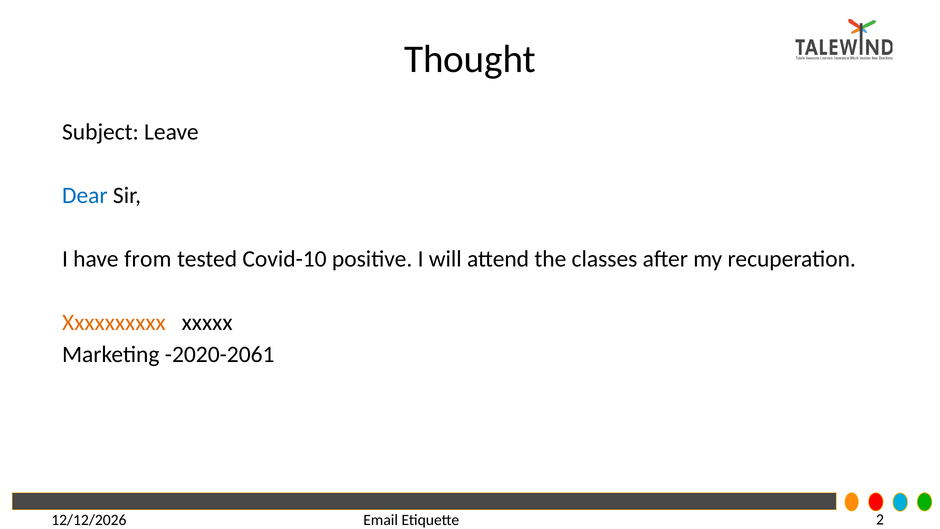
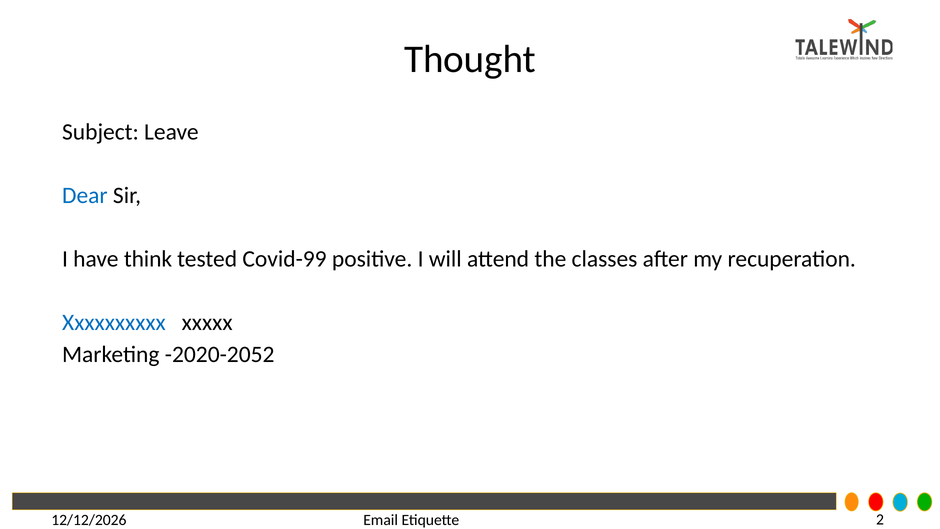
from: from -> think
Covid-10: Covid-10 -> Covid-99
Xxxxxxxxxx colour: orange -> blue
-2020-2061: -2020-2061 -> -2020-2052
